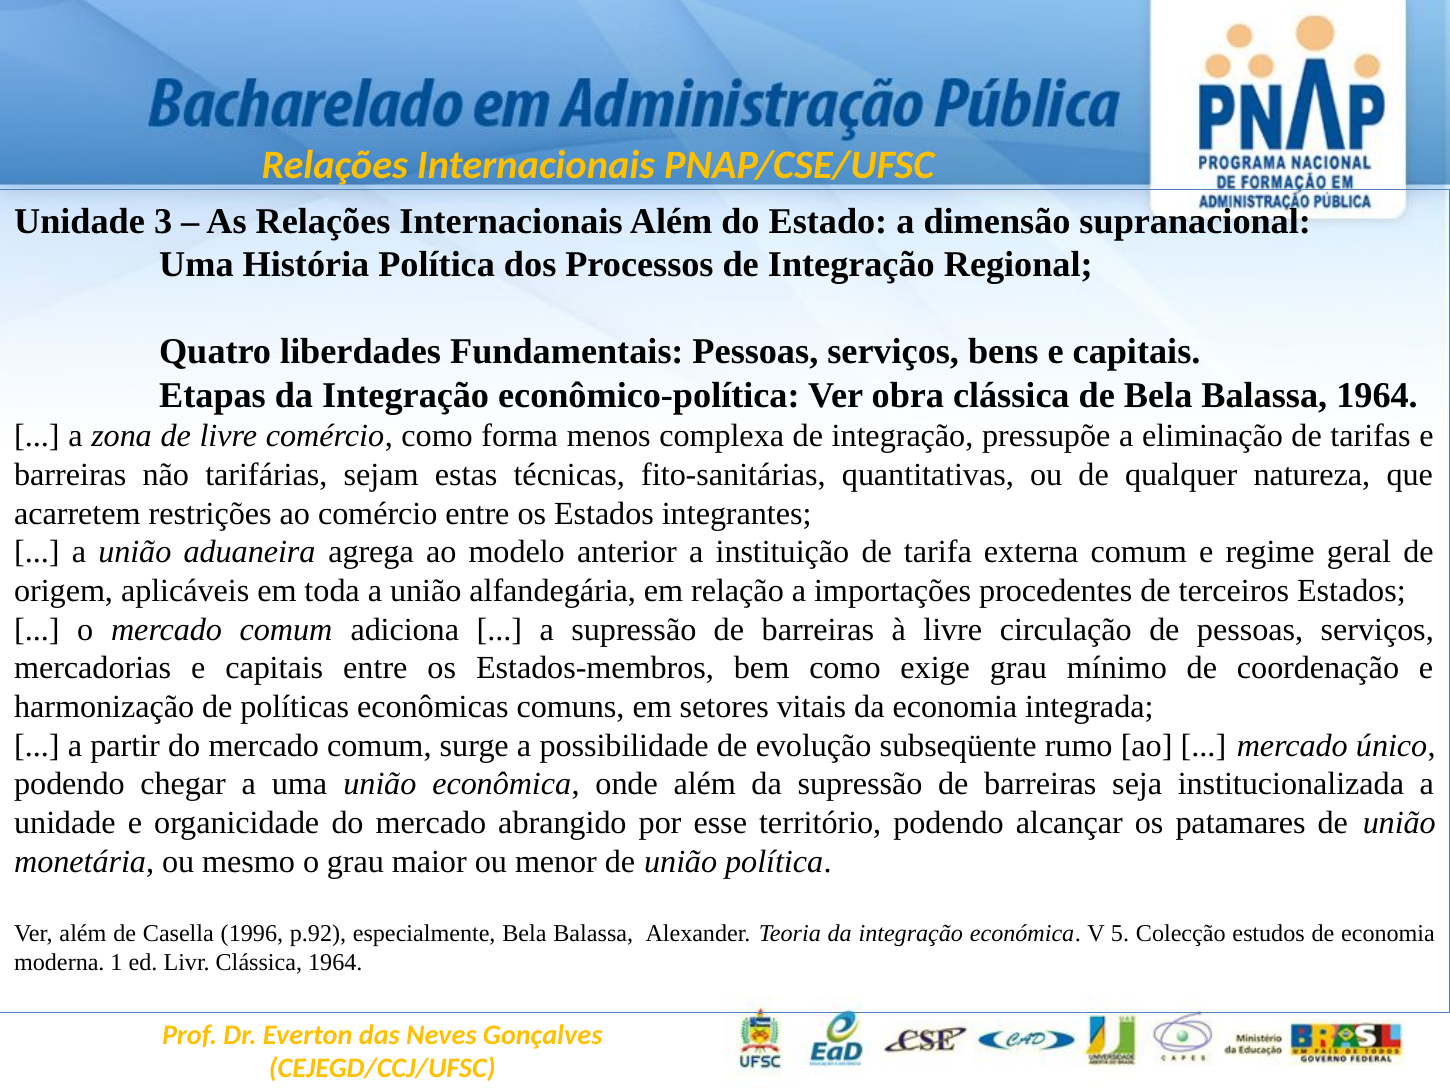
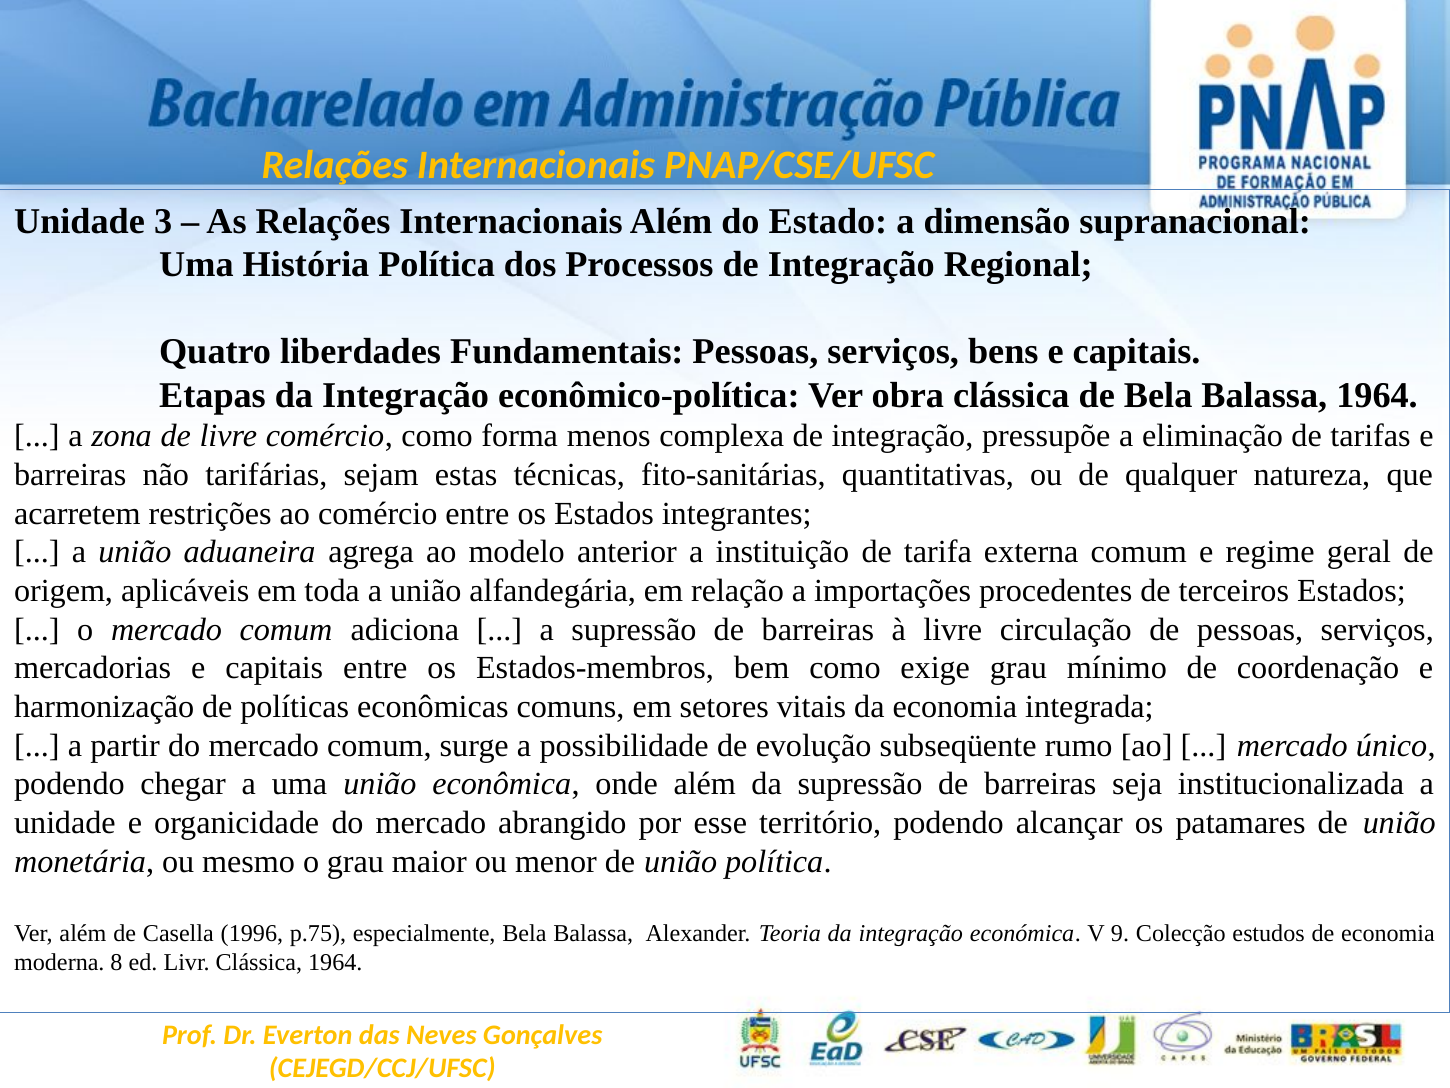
p.92: p.92 -> p.75
5: 5 -> 9
1: 1 -> 8
